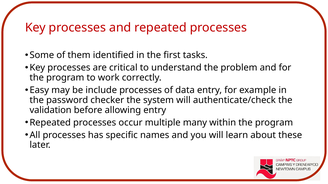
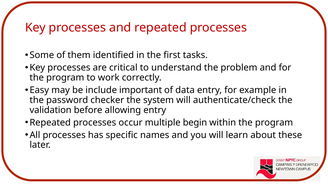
include processes: processes -> important
many: many -> begin
